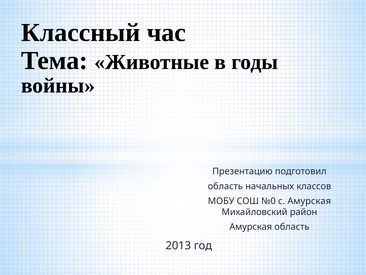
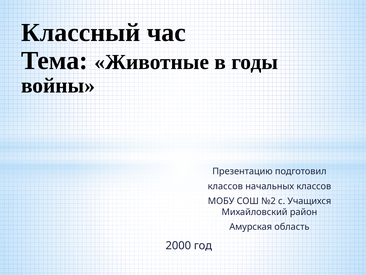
область at (225, 186): область -> классов
№0: №0 -> №2
с Амурская: Амурская -> Учащихся
2013: 2013 -> 2000
